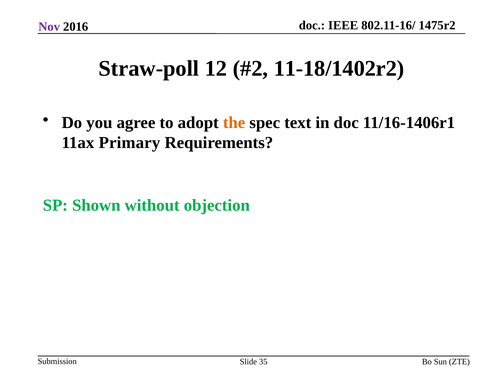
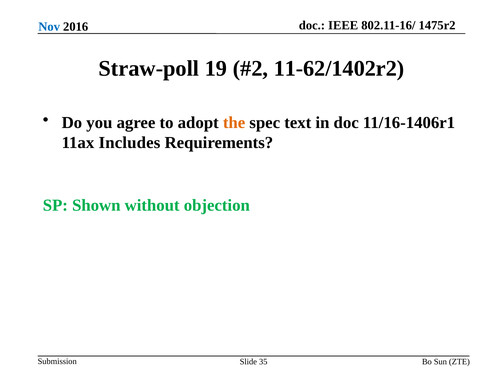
Nov colour: purple -> blue
12: 12 -> 19
11-18/1402r2: 11-18/1402r2 -> 11-62/1402r2
Primary: Primary -> Includes
